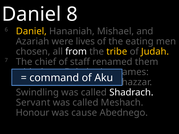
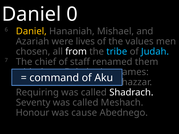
8: 8 -> 0
eating: eating -> values
tribe colour: yellow -> light blue
Judah colour: yellow -> light blue
Swindling: Swindling -> Requiring
Servant: Servant -> Seventy
